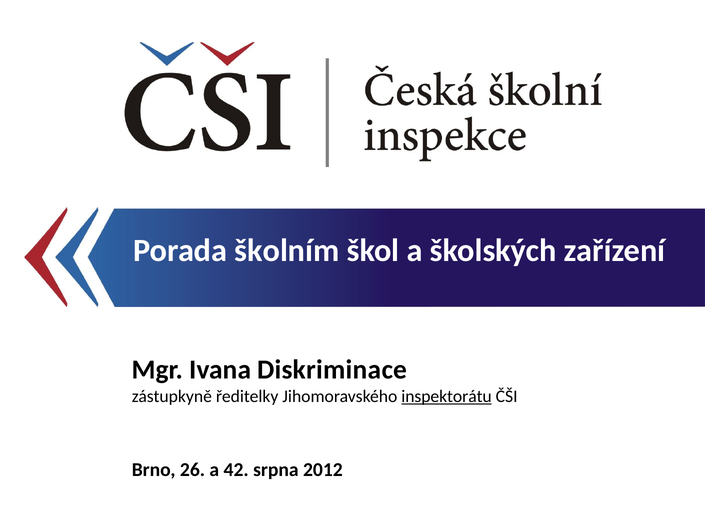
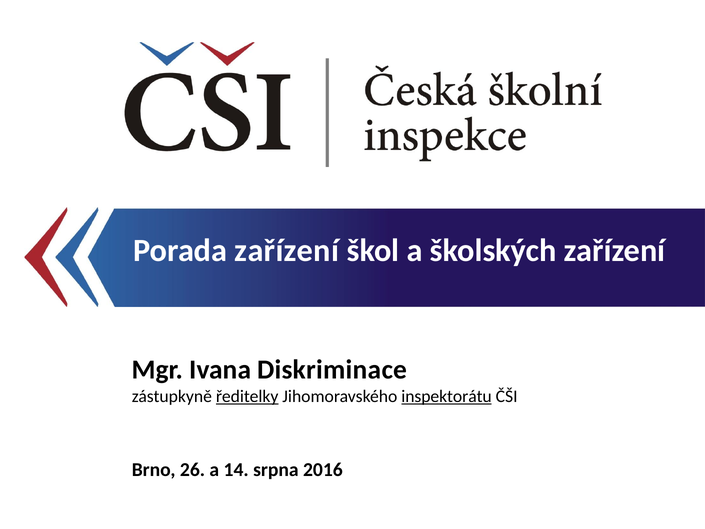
Porada školním: školním -> zařízení
ředitelky underline: none -> present
42: 42 -> 14
2012: 2012 -> 2016
